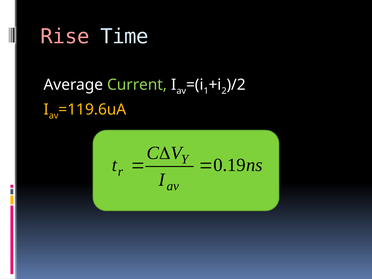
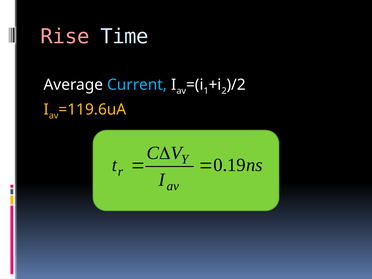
Current colour: light green -> light blue
